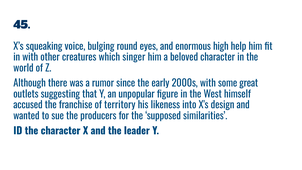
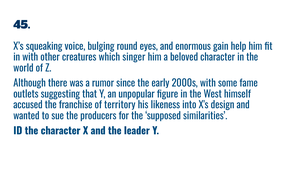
high: high -> gain
great: great -> fame
